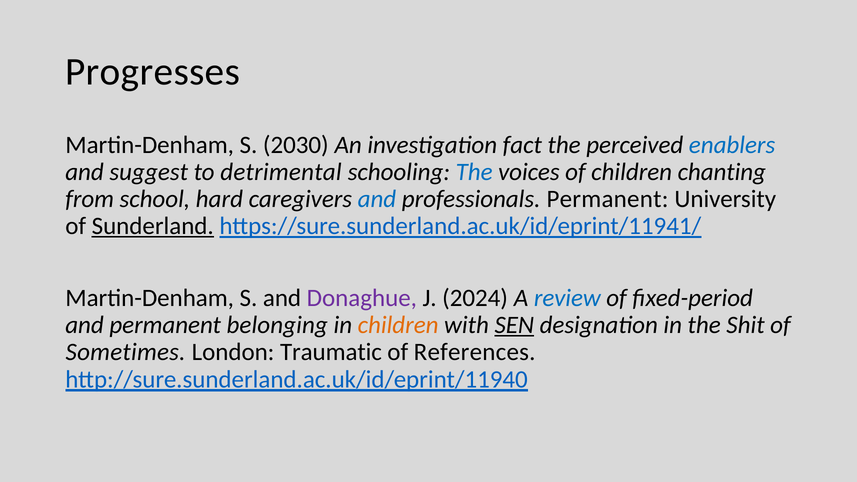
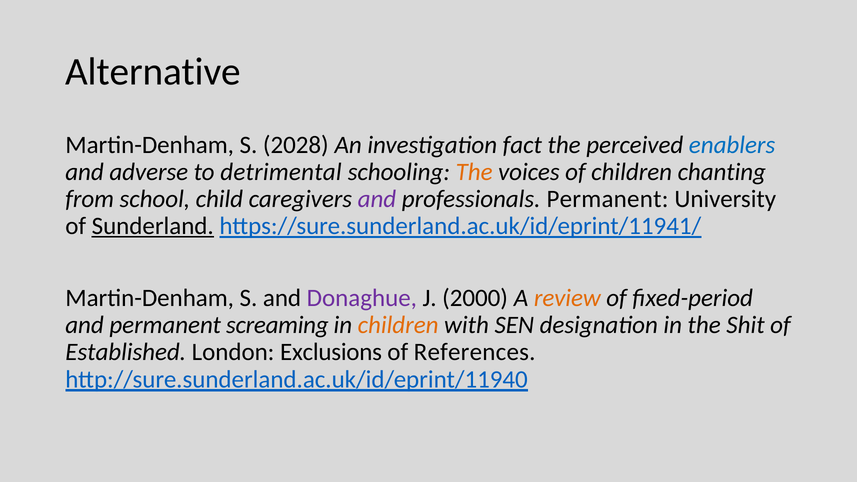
Progresses: Progresses -> Alternative
2030: 2030 -> 2028
suggest: suggest -> adverse
The at (474, 172) colour: blue -> orange
hard: hard -> child
and at (377, 199) colour: blue -> purple
2024: 2024 -> 2000
review colour: blue -> orange
belonging: belonging -> screaming
SEN underline: present -> none
Sometimes: Sometimes -> Established
Traumatic: Traumatic -> Exclusions
